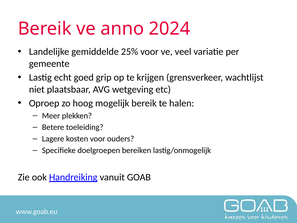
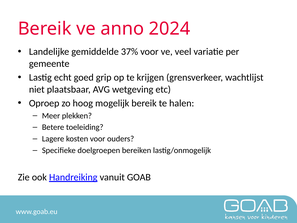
25%: 25% -> 37%
